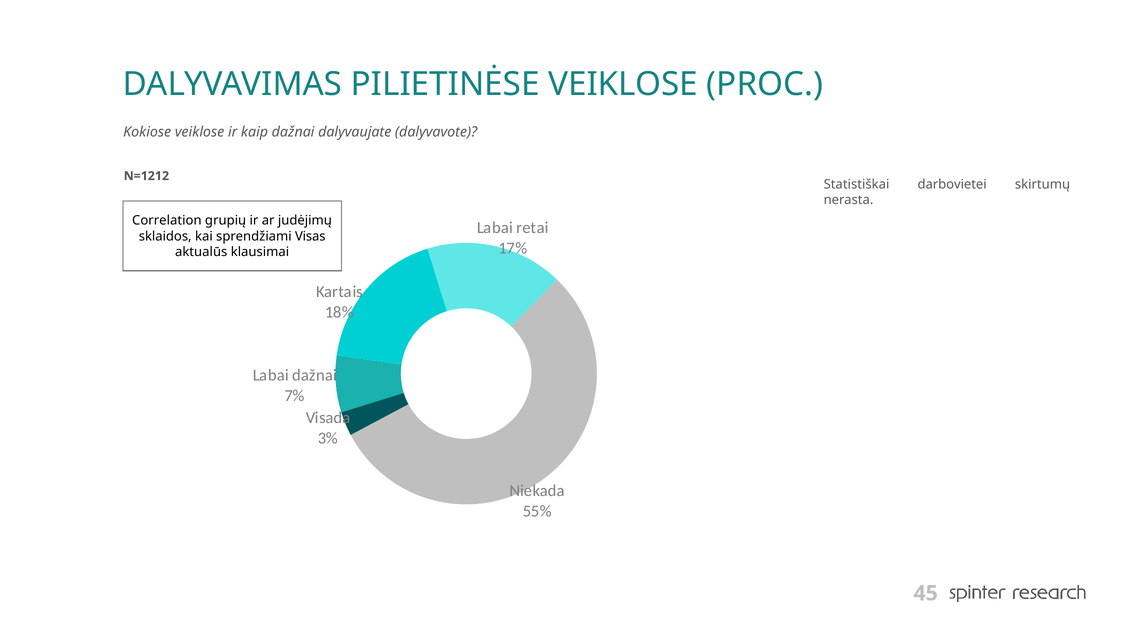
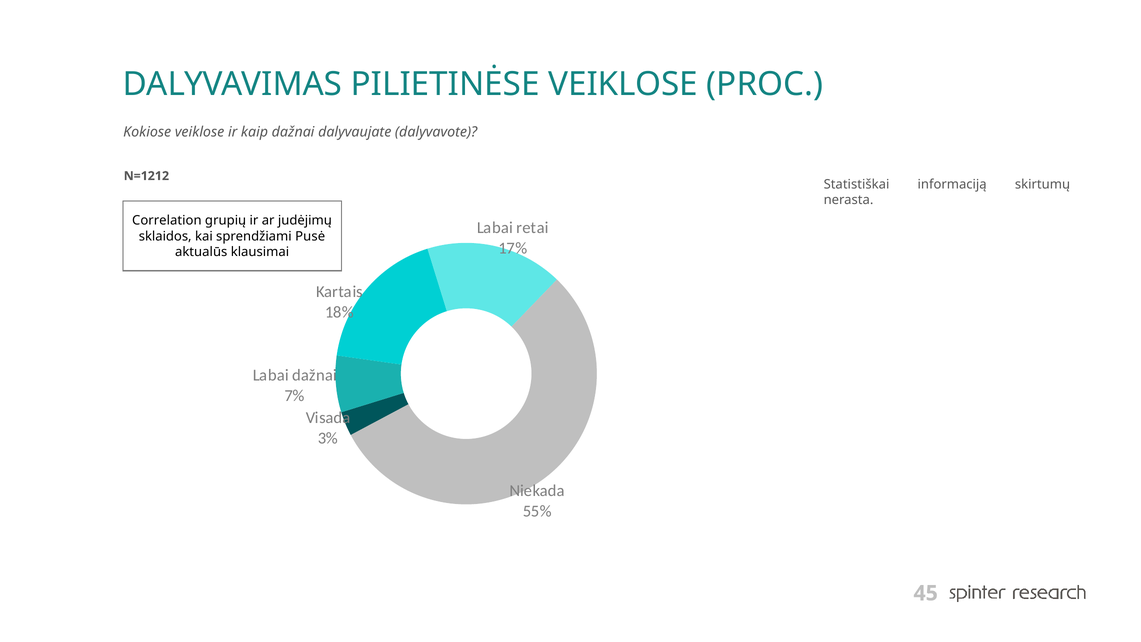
darbovietei: darbovietei -> informaciją
Visas: Visas -> Pusė
